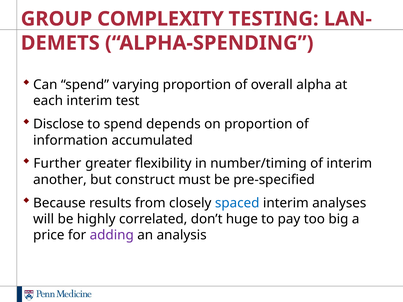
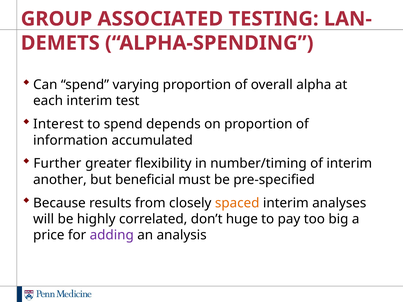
COMPLEXITY: COMPLEXITY -> ASSOCIATED
Disclose: Disclose -> Interest
construct: construct -> beneficial
spaced colour: blue -> orange
